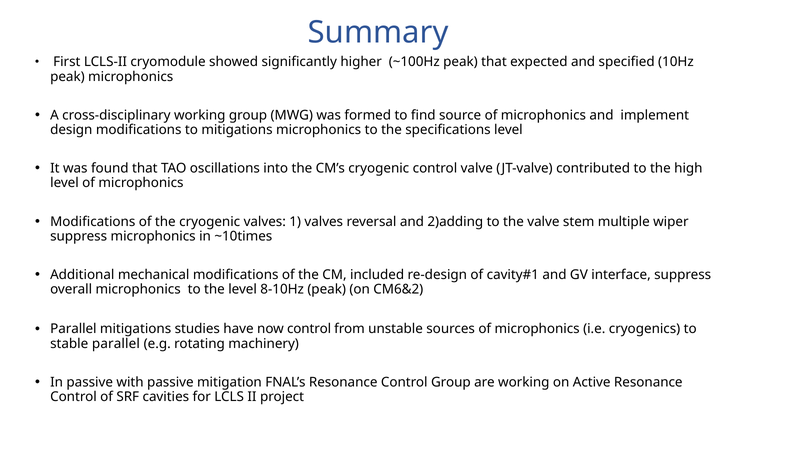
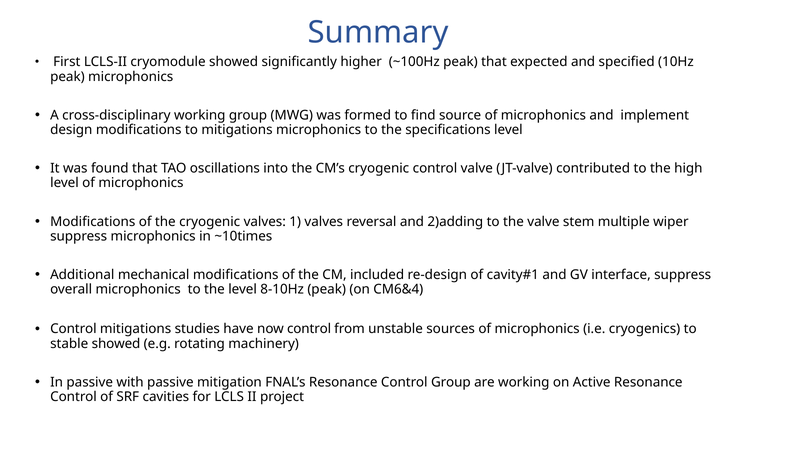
CM6&2: CM6&2 -> CM6&4
Parallel at (73, 329): Parallel -> Control
stable parallel: parallel -> showed
